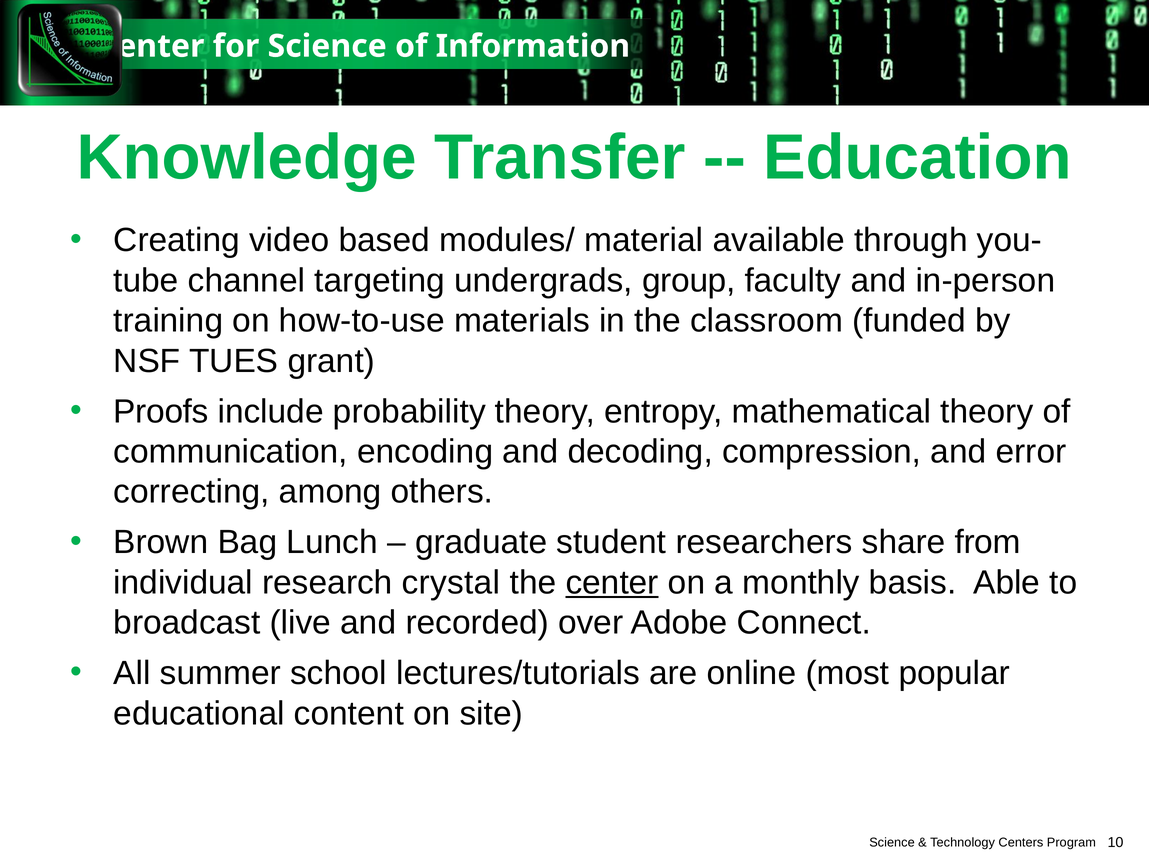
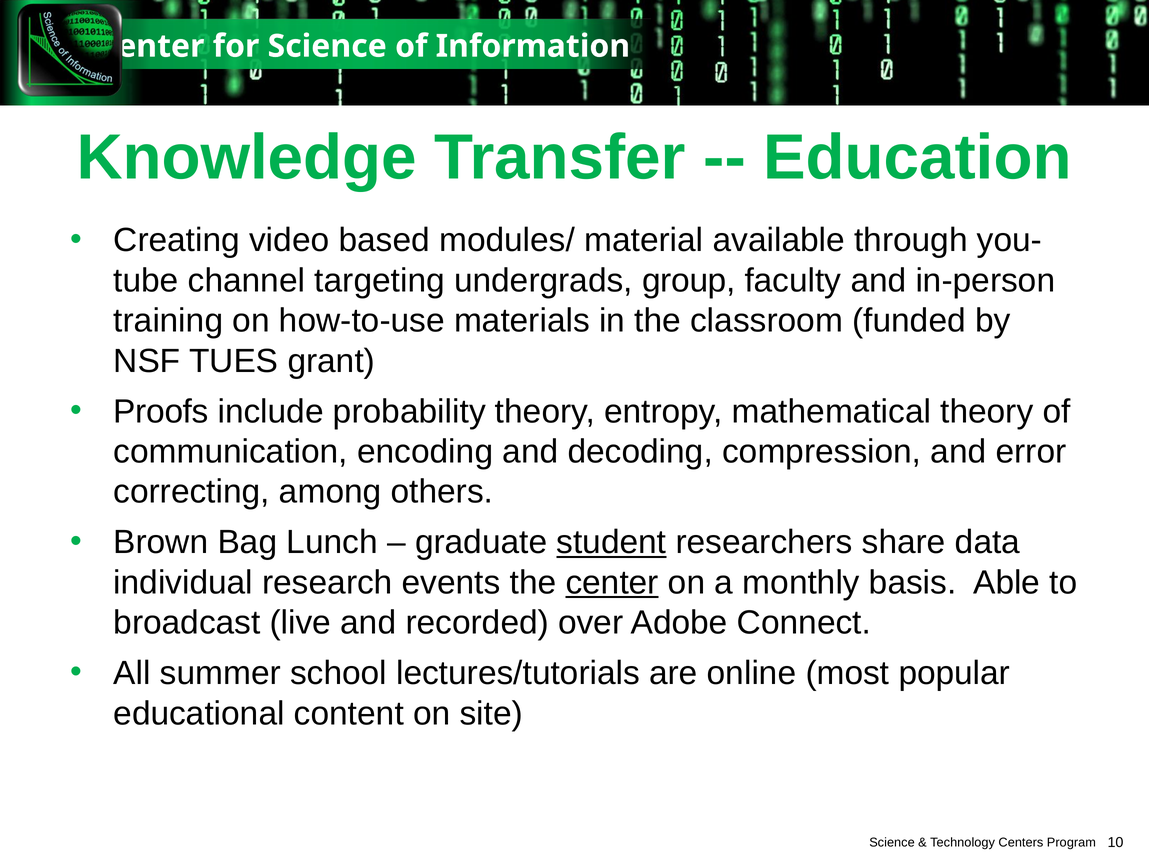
student underline: none -> present
from: from -> data
crystal: crystal -> events
